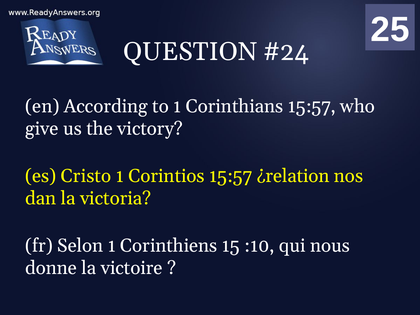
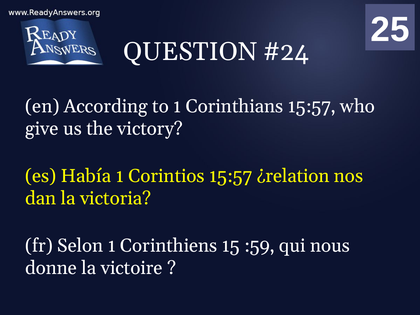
Cristo: Cristo -> Había
:10: :10 -> :59
